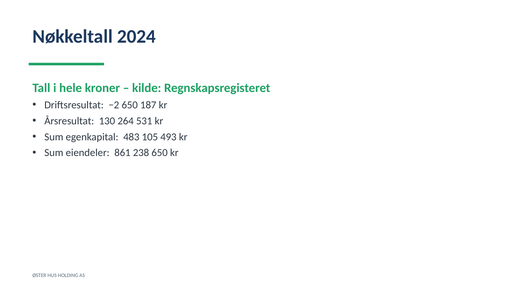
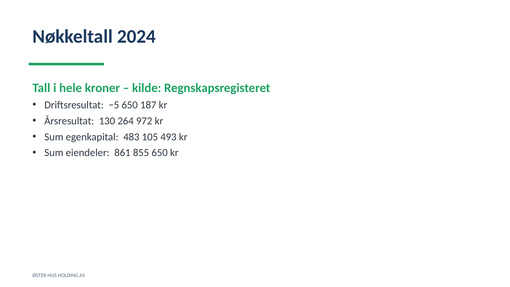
−2: −2 -> −5
531: 531 -> 972
238: 238 -> 855
